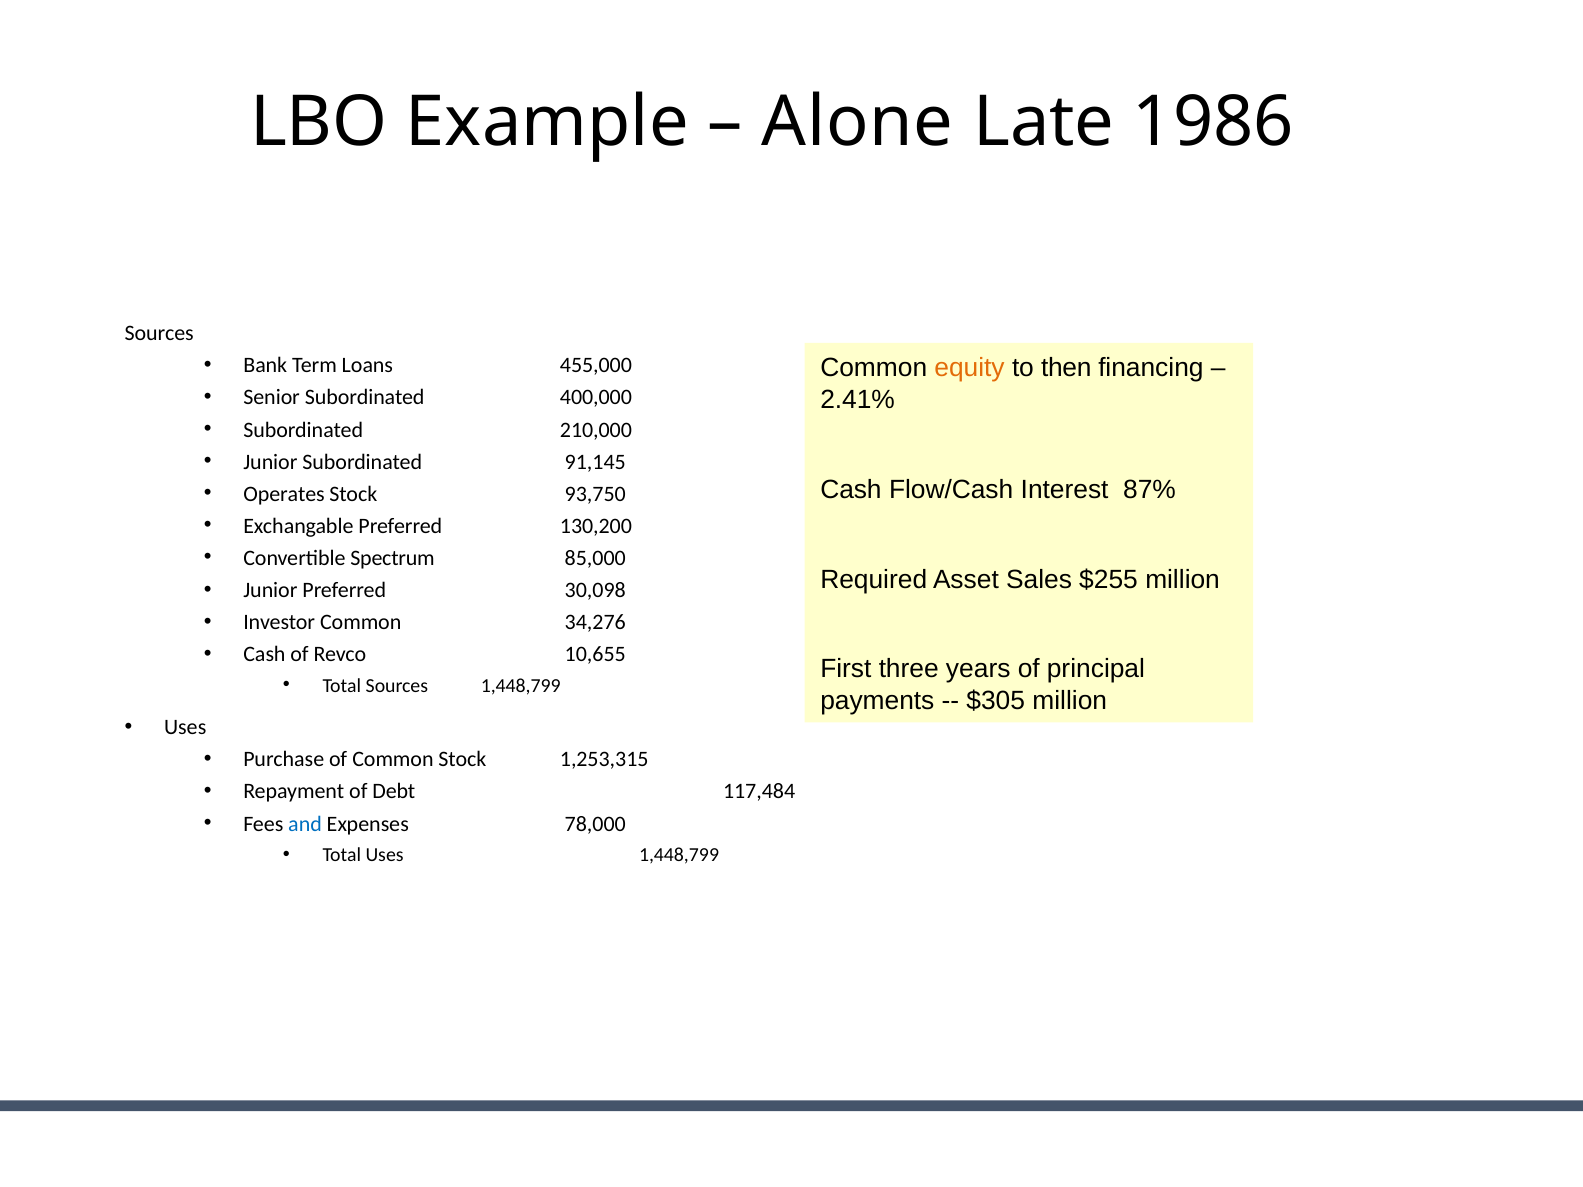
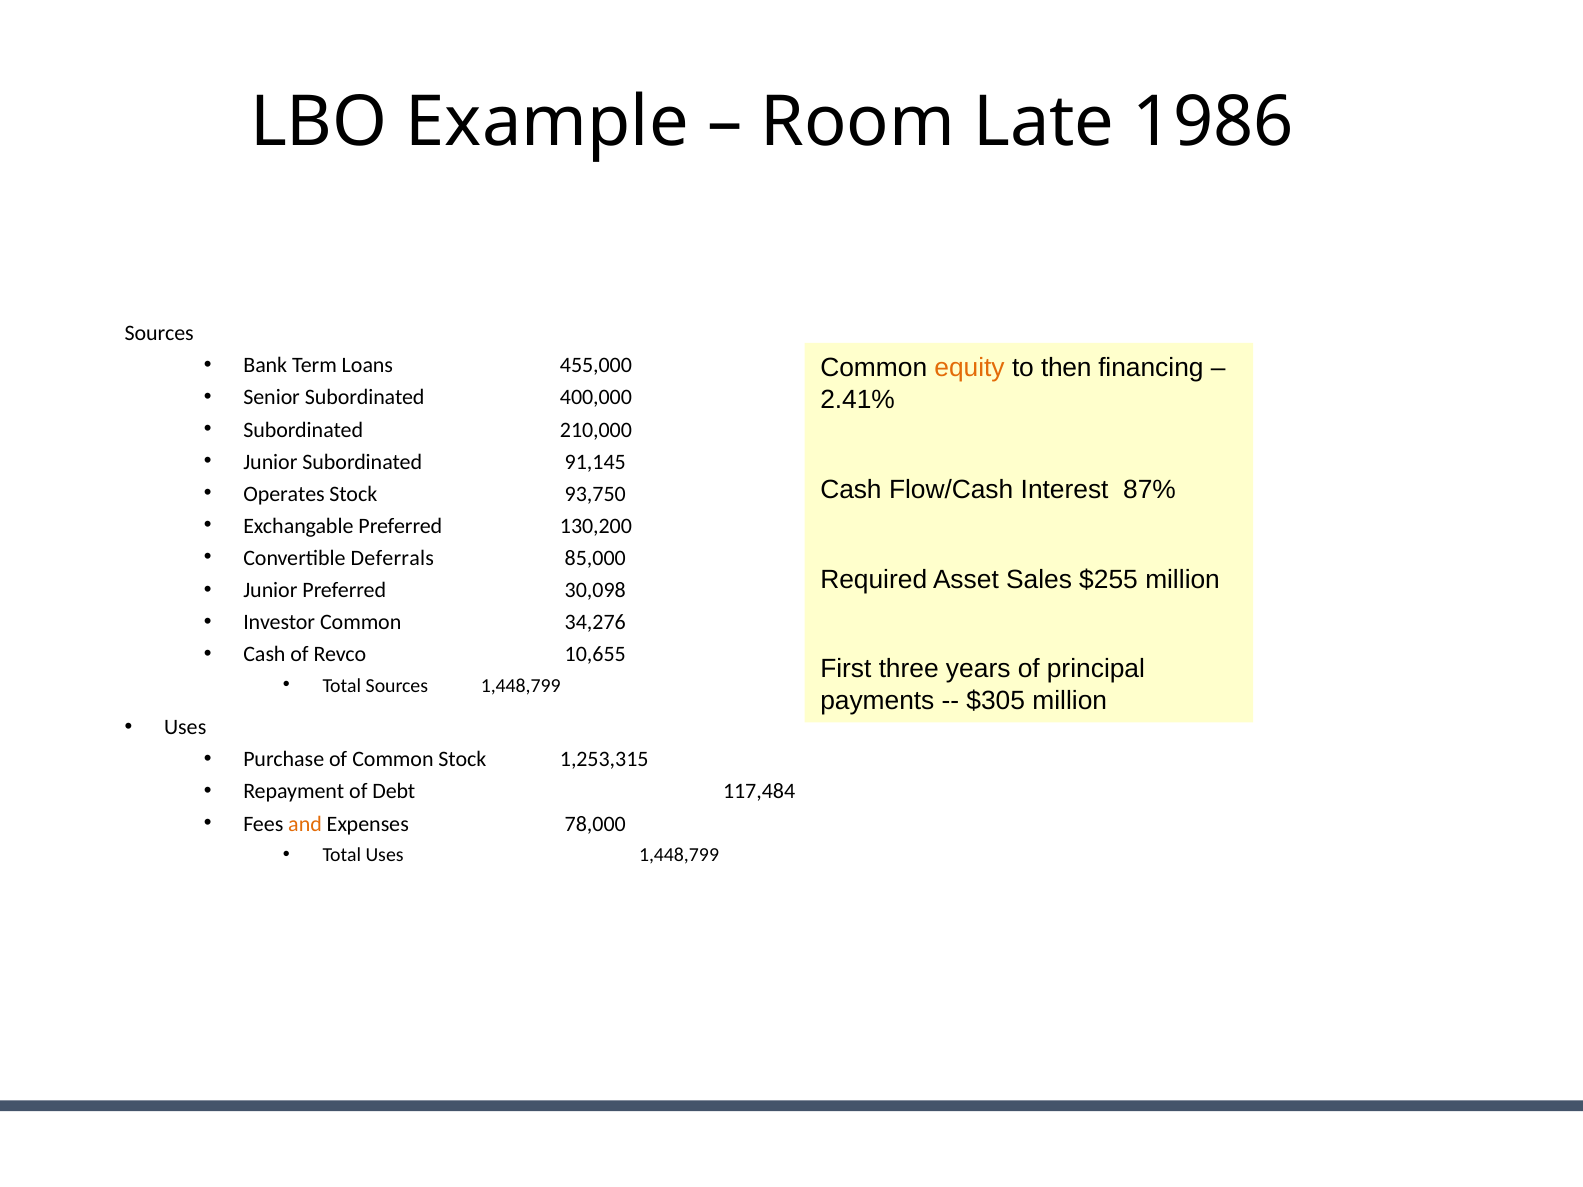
Alone: Alone -> Room
Spectrum: Spectrum -> Deferrals
and colour: blue -> orange
